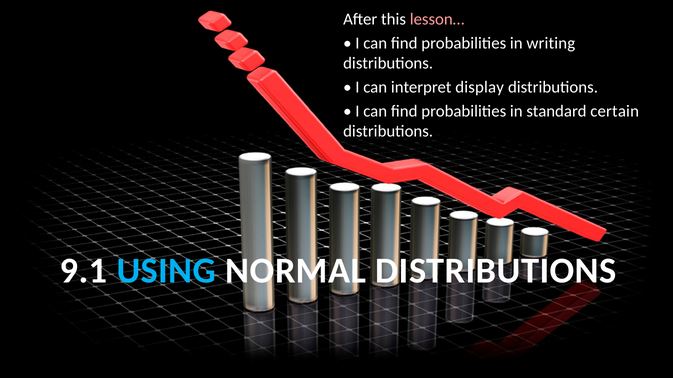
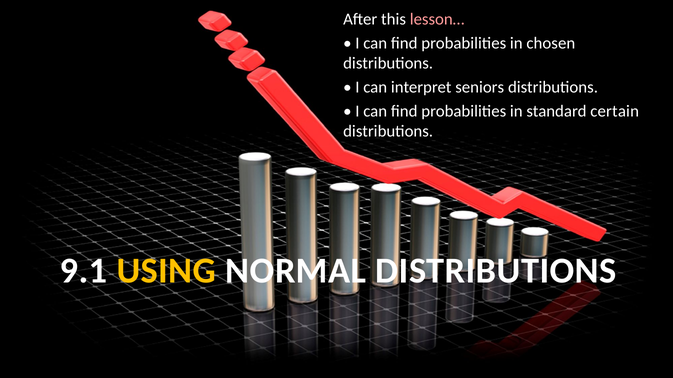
writing: writing -> chosen
display: display -> seniors
USING colour: light blue -> yellow
